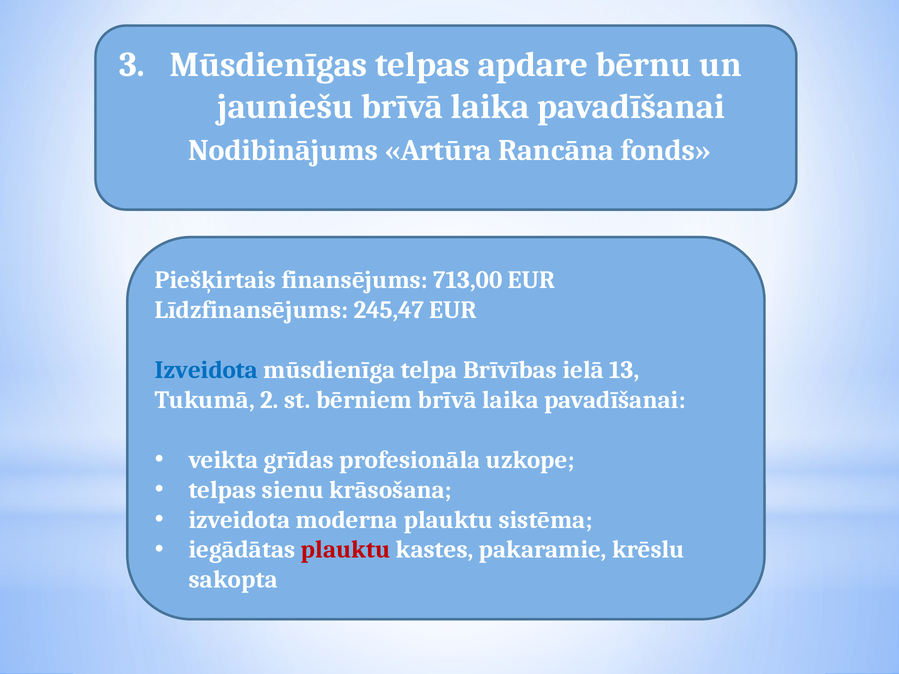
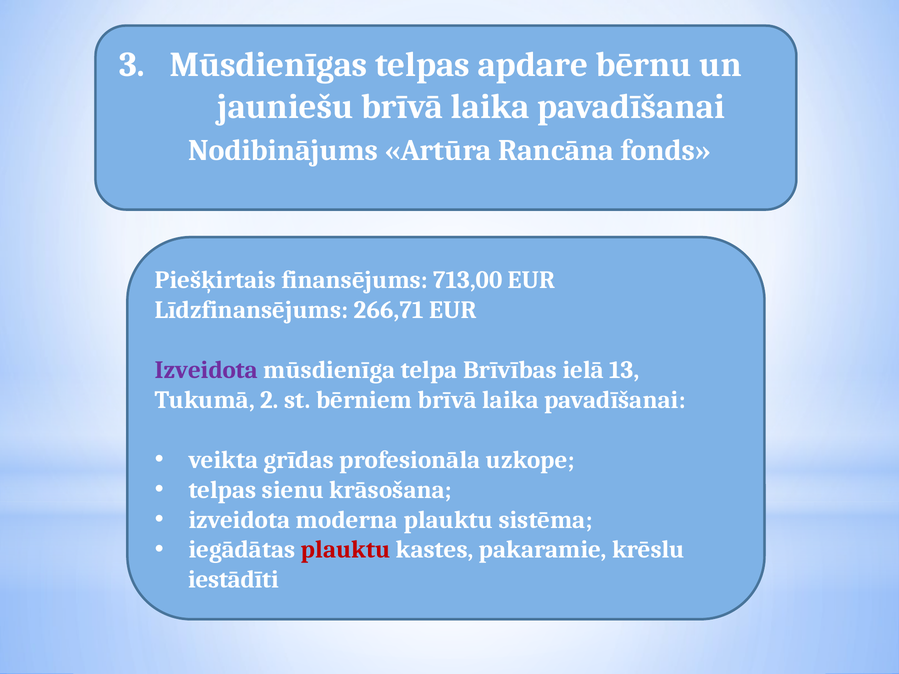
245,47: 245,47 -> 266,71
Izveidota at (206, 370) colour: blue -> purple
sakopta: sakopta -> iestādīti
